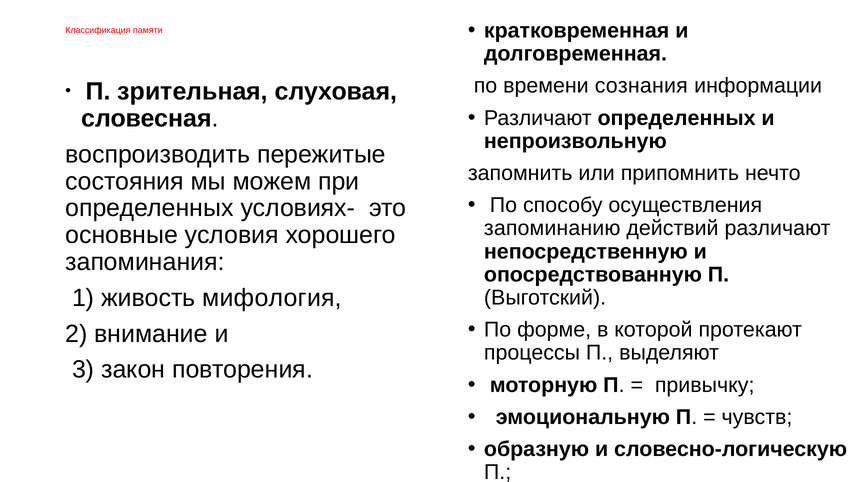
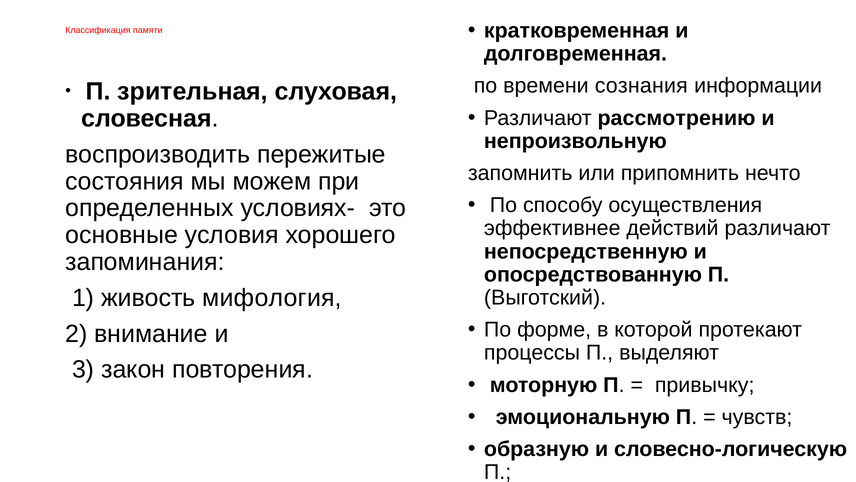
Различают определенных: определенных -> рассмотрению
запоминанию: запоминанию -> эффективнее
